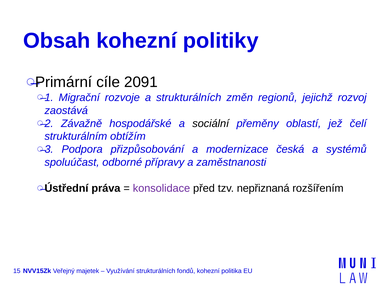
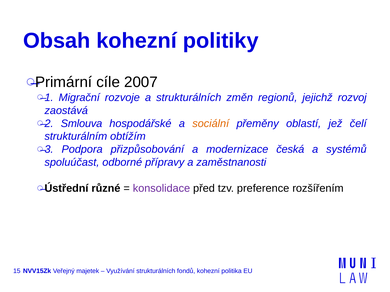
2091: 2091 -> 2007
Závažně: Závažně -> Smlouva
sociální colour: black -> orange
práva: práva -> různé
nepřiznaná: nepřiznaná -> preference
